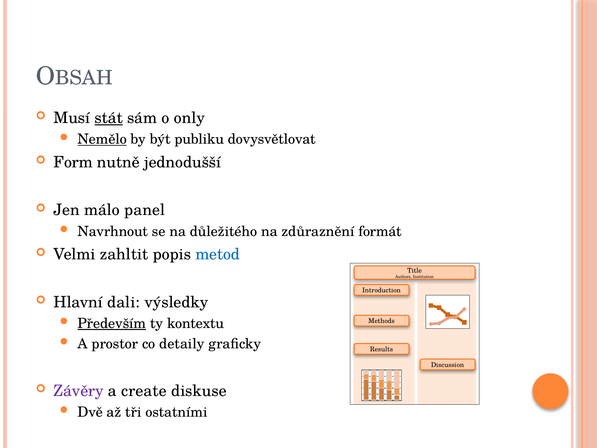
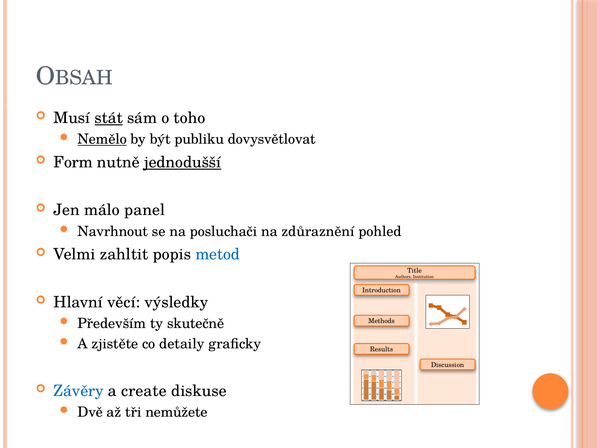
only: only -> toho
jednodušší underline: none -> present
důležitého: důležitého -> posluchači
formát: formát -> pohled
dali: dali -> věcí
Především underline: present -> none
kontextu: kontextu -> skutečně
prostor: prostor -> zjistěte
Závěry colour: purple -> blue
ostatními: ostatními -> nemůžete
